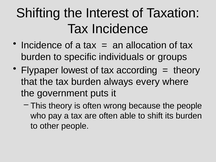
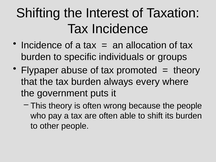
lowest: lowest -> abuse
according: according -> promoted
